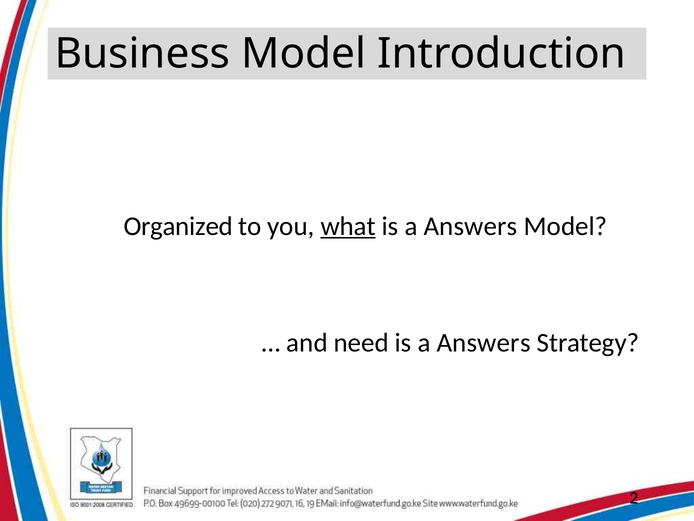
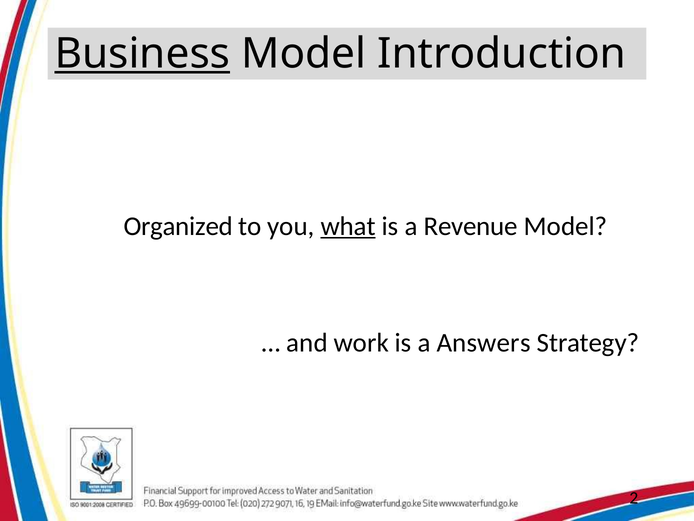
Business underline: none -> present
Answers at (471, 226): Answers -> Revenue
need: need -> work
